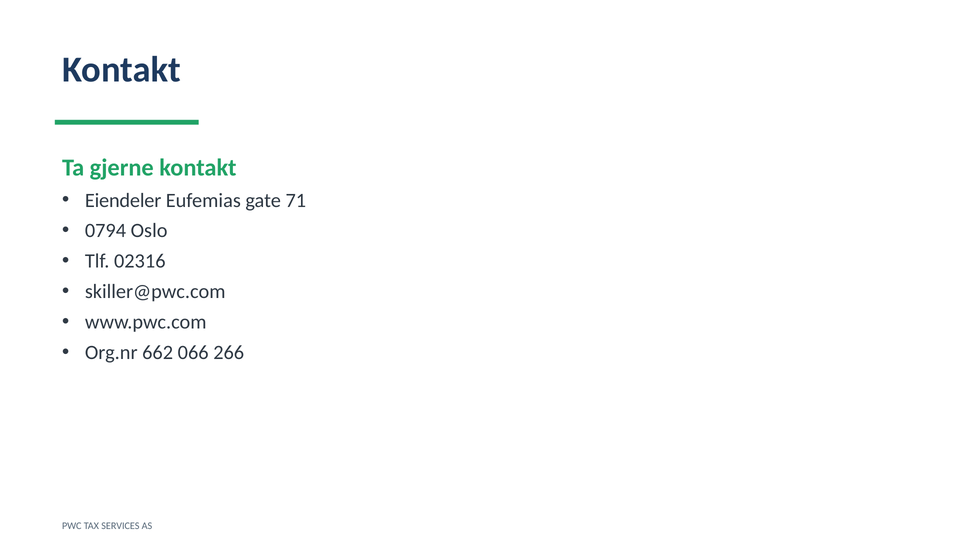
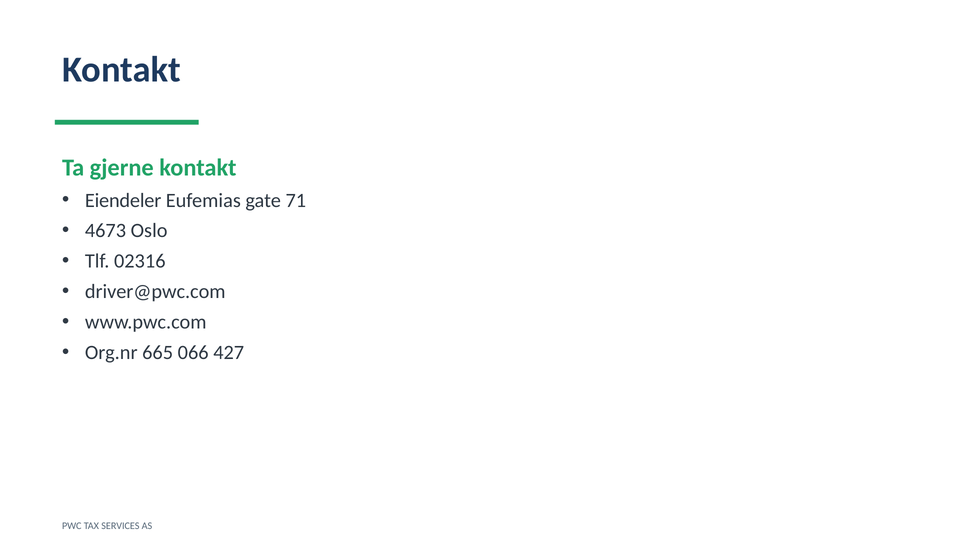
0794: 0794 -> 4673
skiller@pwc.com: skiller@pwc.com -> driver@pwc.com
662: 662 -> 665
266: 266 -> 427
